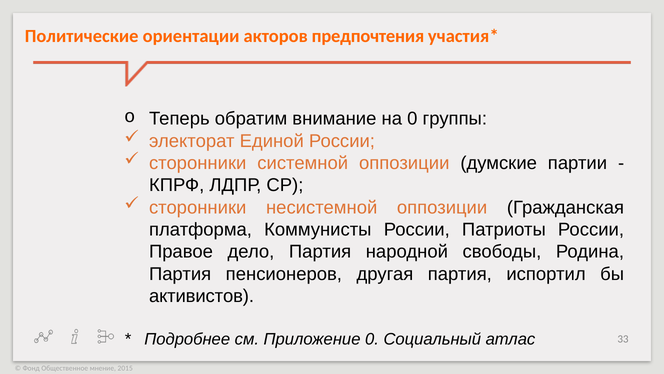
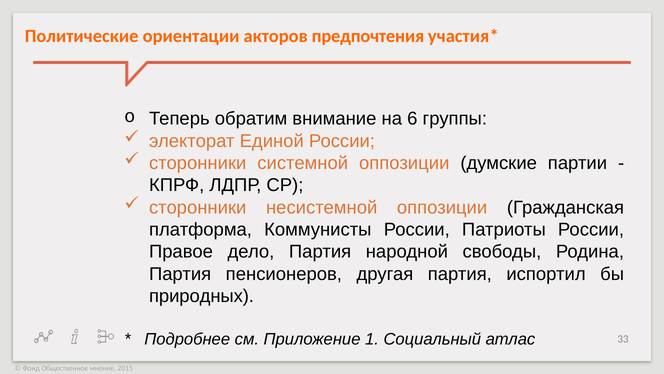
на 0: 0 -> 6
активистов: активистов -> природных
Приложение 0: 0 -> 1
